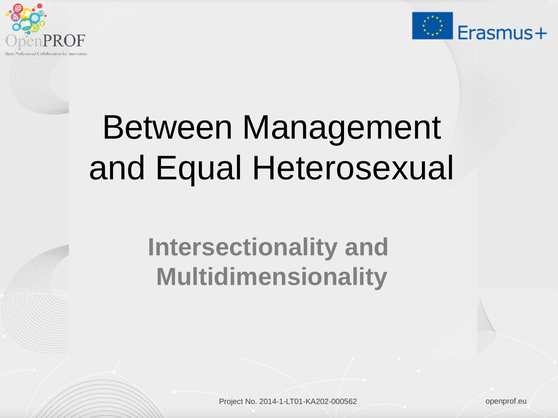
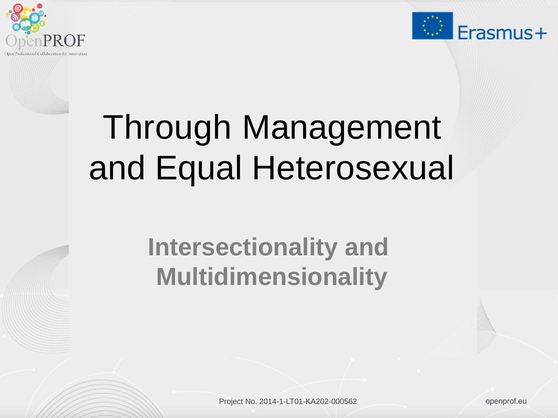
Between: Between -> Through
